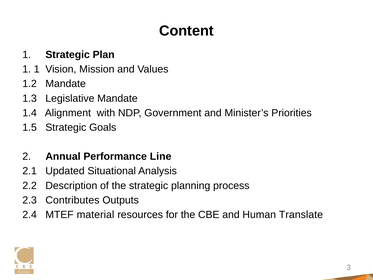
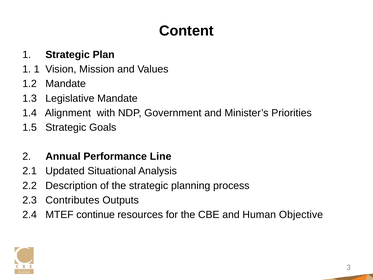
material: material -> continue
Translate: Translate -> Objective
